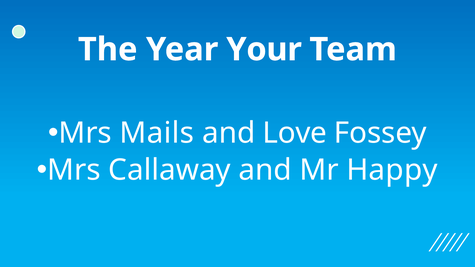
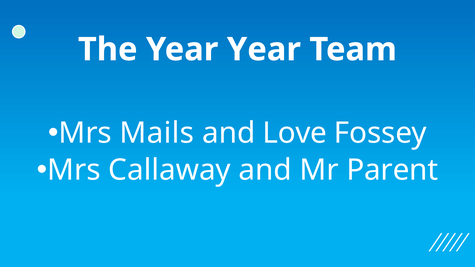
Year Your: Your -> Year
Happy: Happy -> Parent
